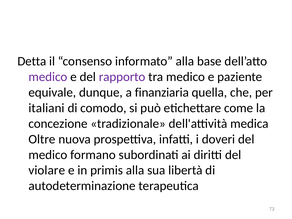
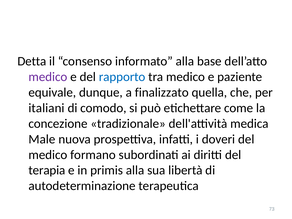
rapporto colour: purple -> blue
finanziaria: finanziaria -> finalizzato
Oltre: Oltre -> Male
violare: violare -> terapia
